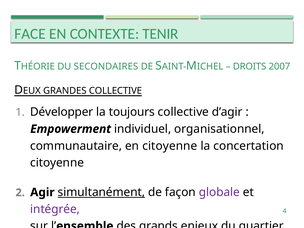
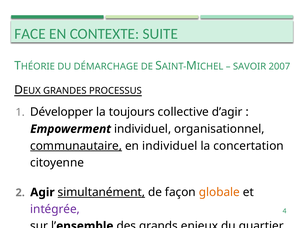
TENIR: TENIR -> SUITE
SECONDAIRES: SECONDAIRES -> DÉMARCHAGE
DROITS: DROITS -> SAVOIR
GRANDES COLLECTIVE: COLLECTIVE -> PROCESSUS
communautaire underline: none -> present
en citoyenne: citoyenne -> individuel
globale colour: purple -> orange
